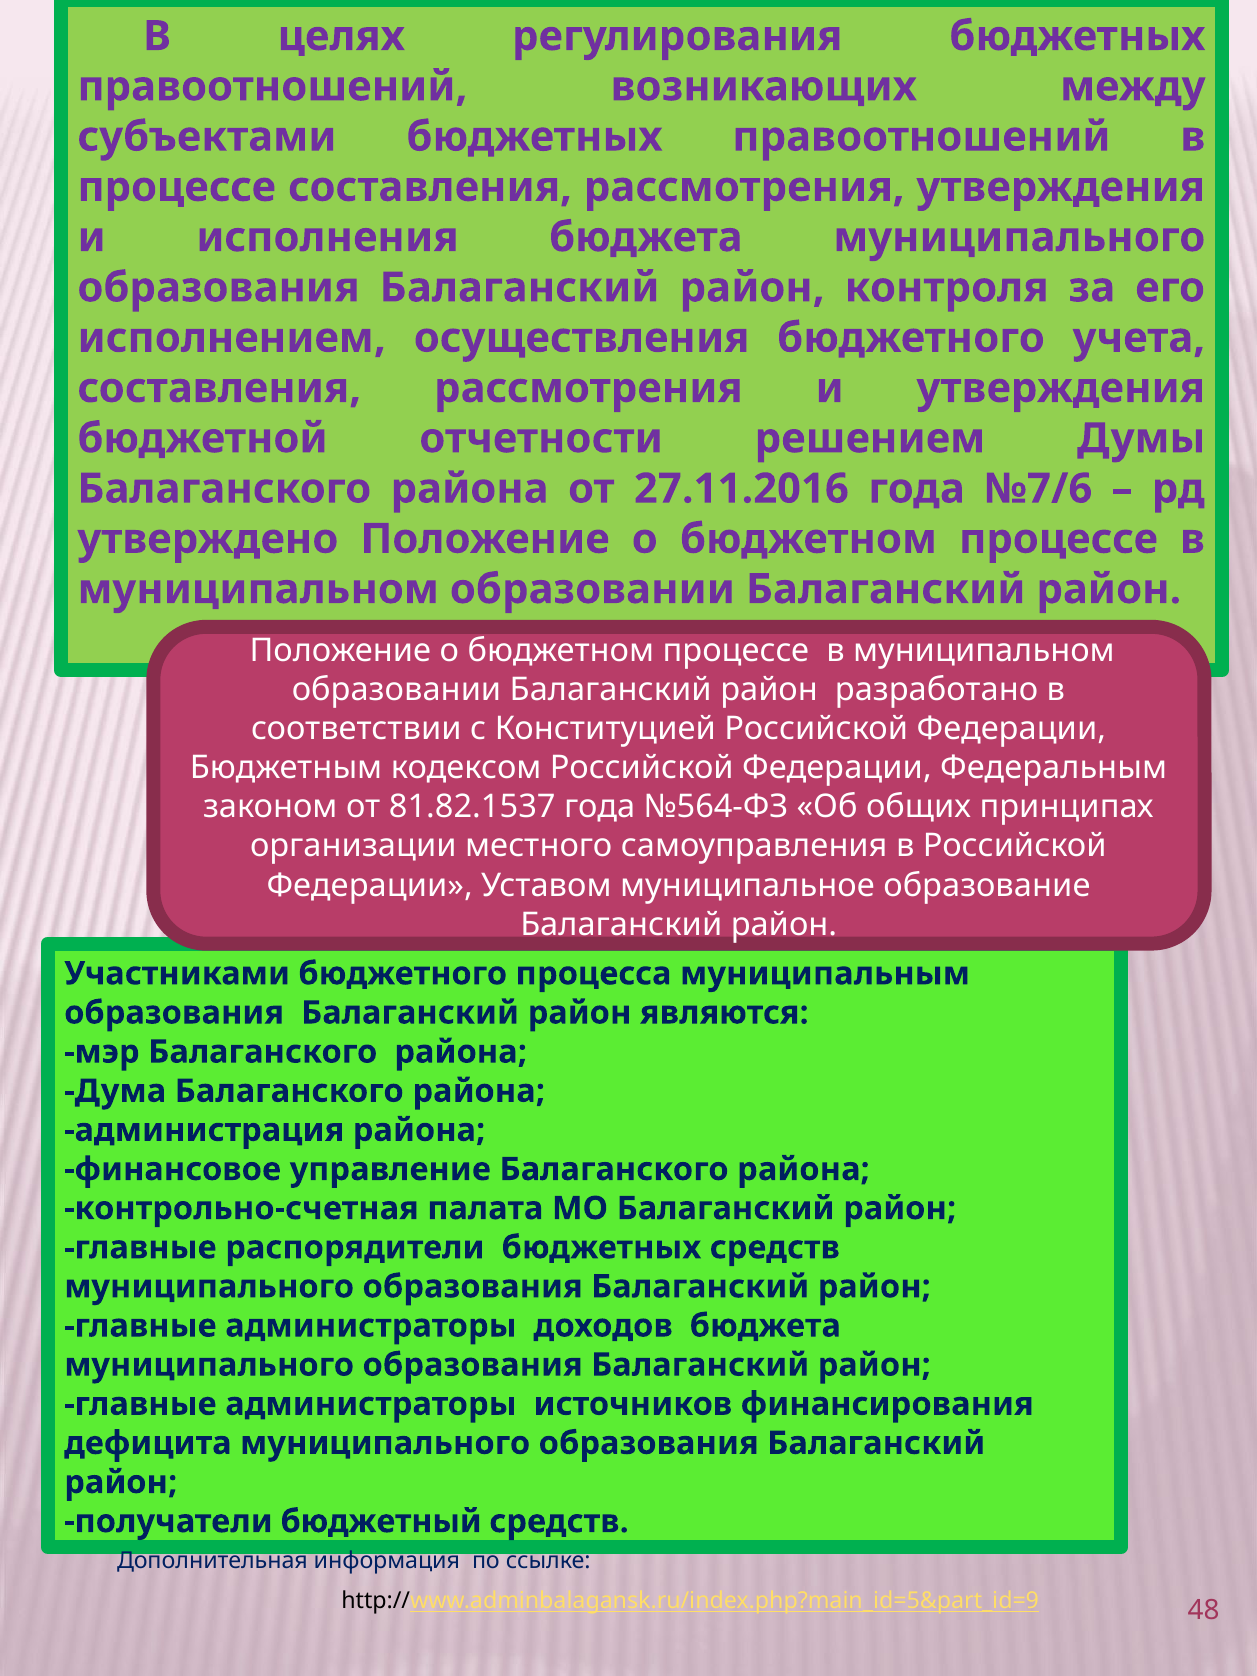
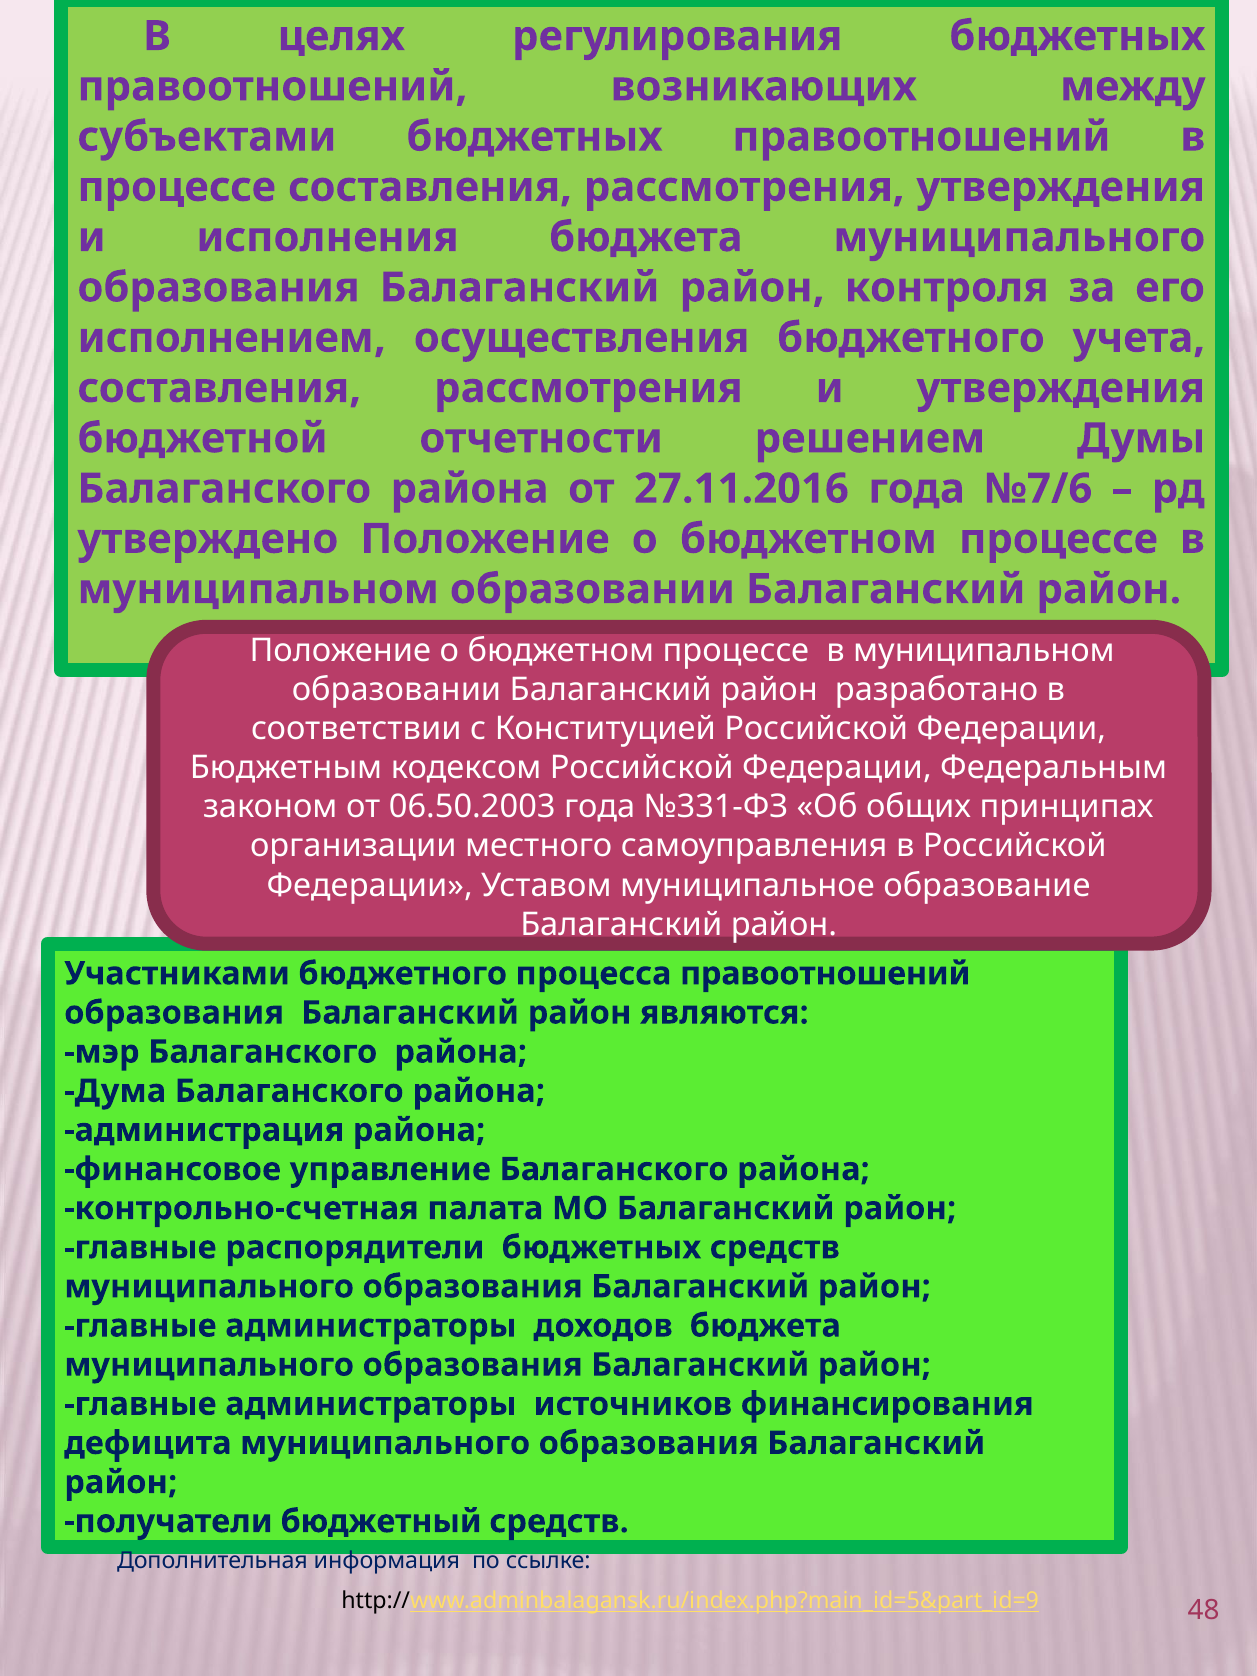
81.82.1537: 81.82.1537 -> 06.50.2003
№564-ФЗ: №564-ФЗ -> №331-ФЗ
процесса муниципальным: муниципальным -> правоотношений
